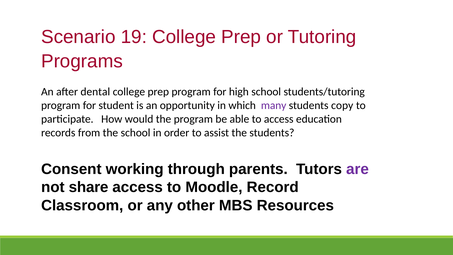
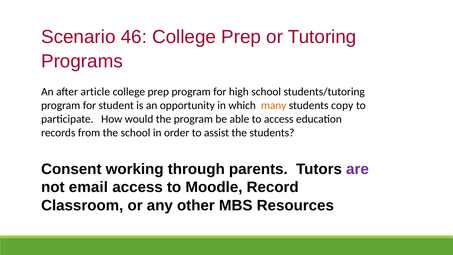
19: 19 -> 46
dental: dental -> article
many colour: purple -> orange
share: share -> email
